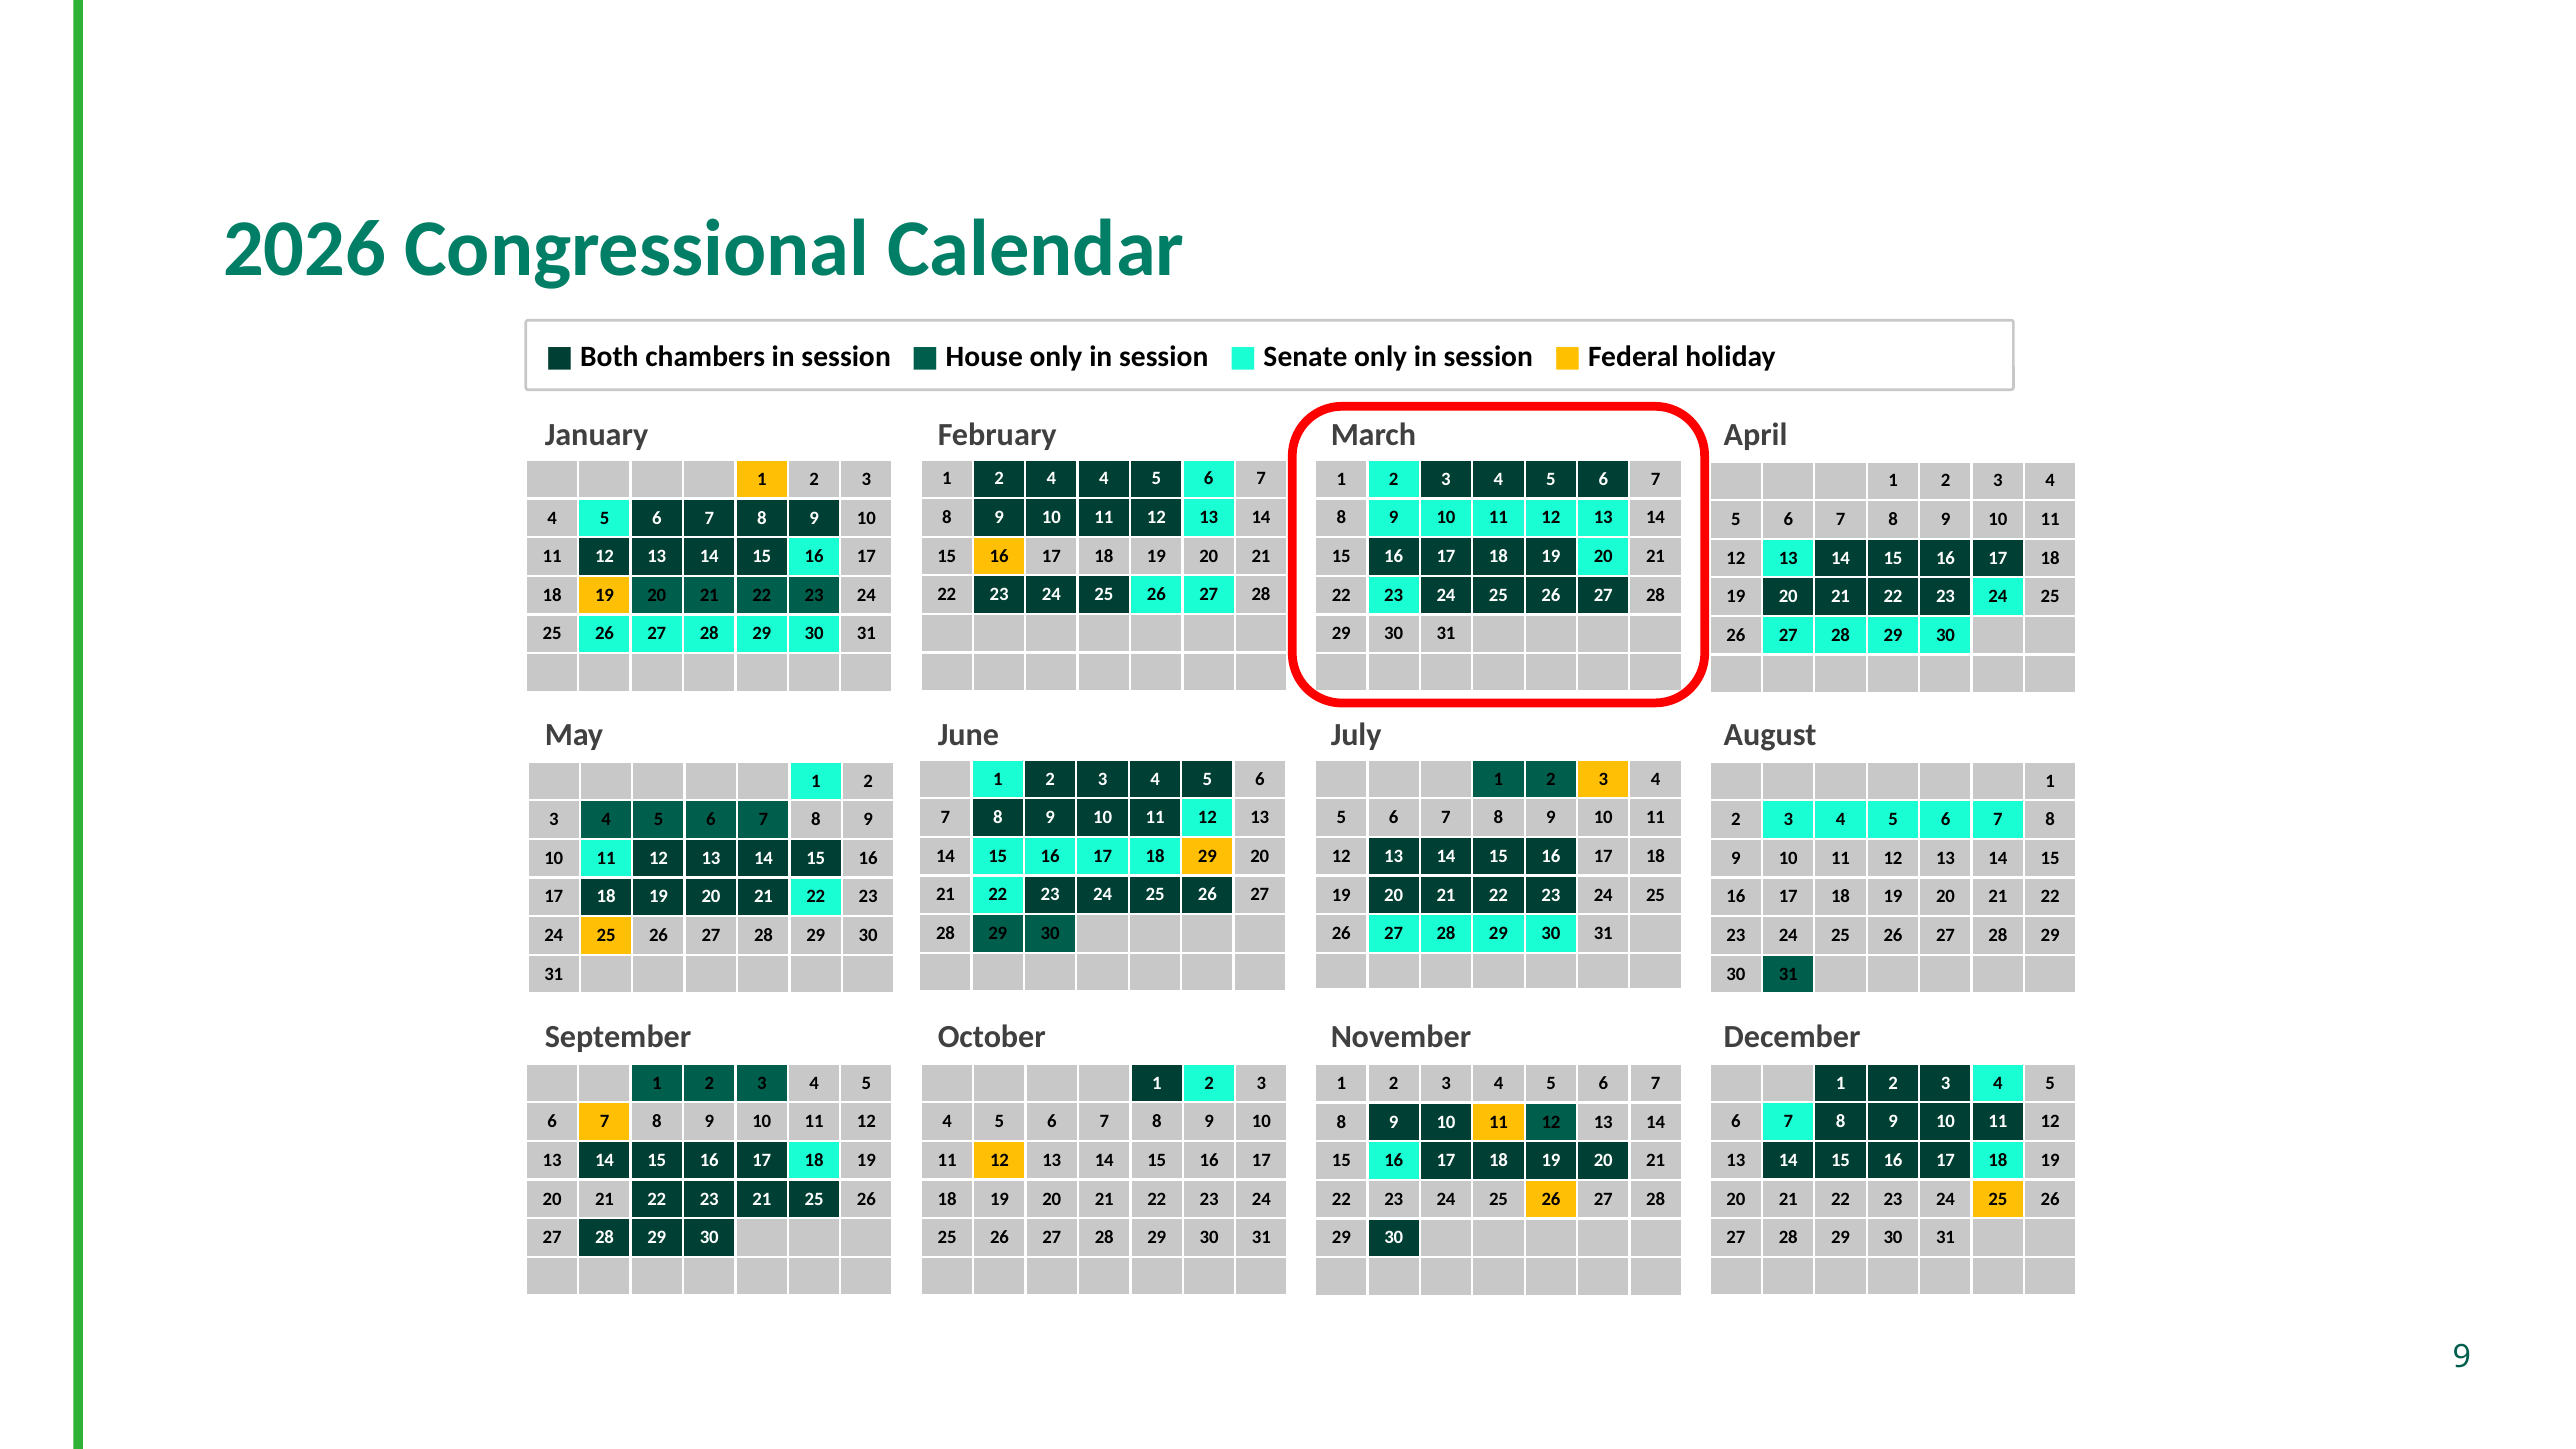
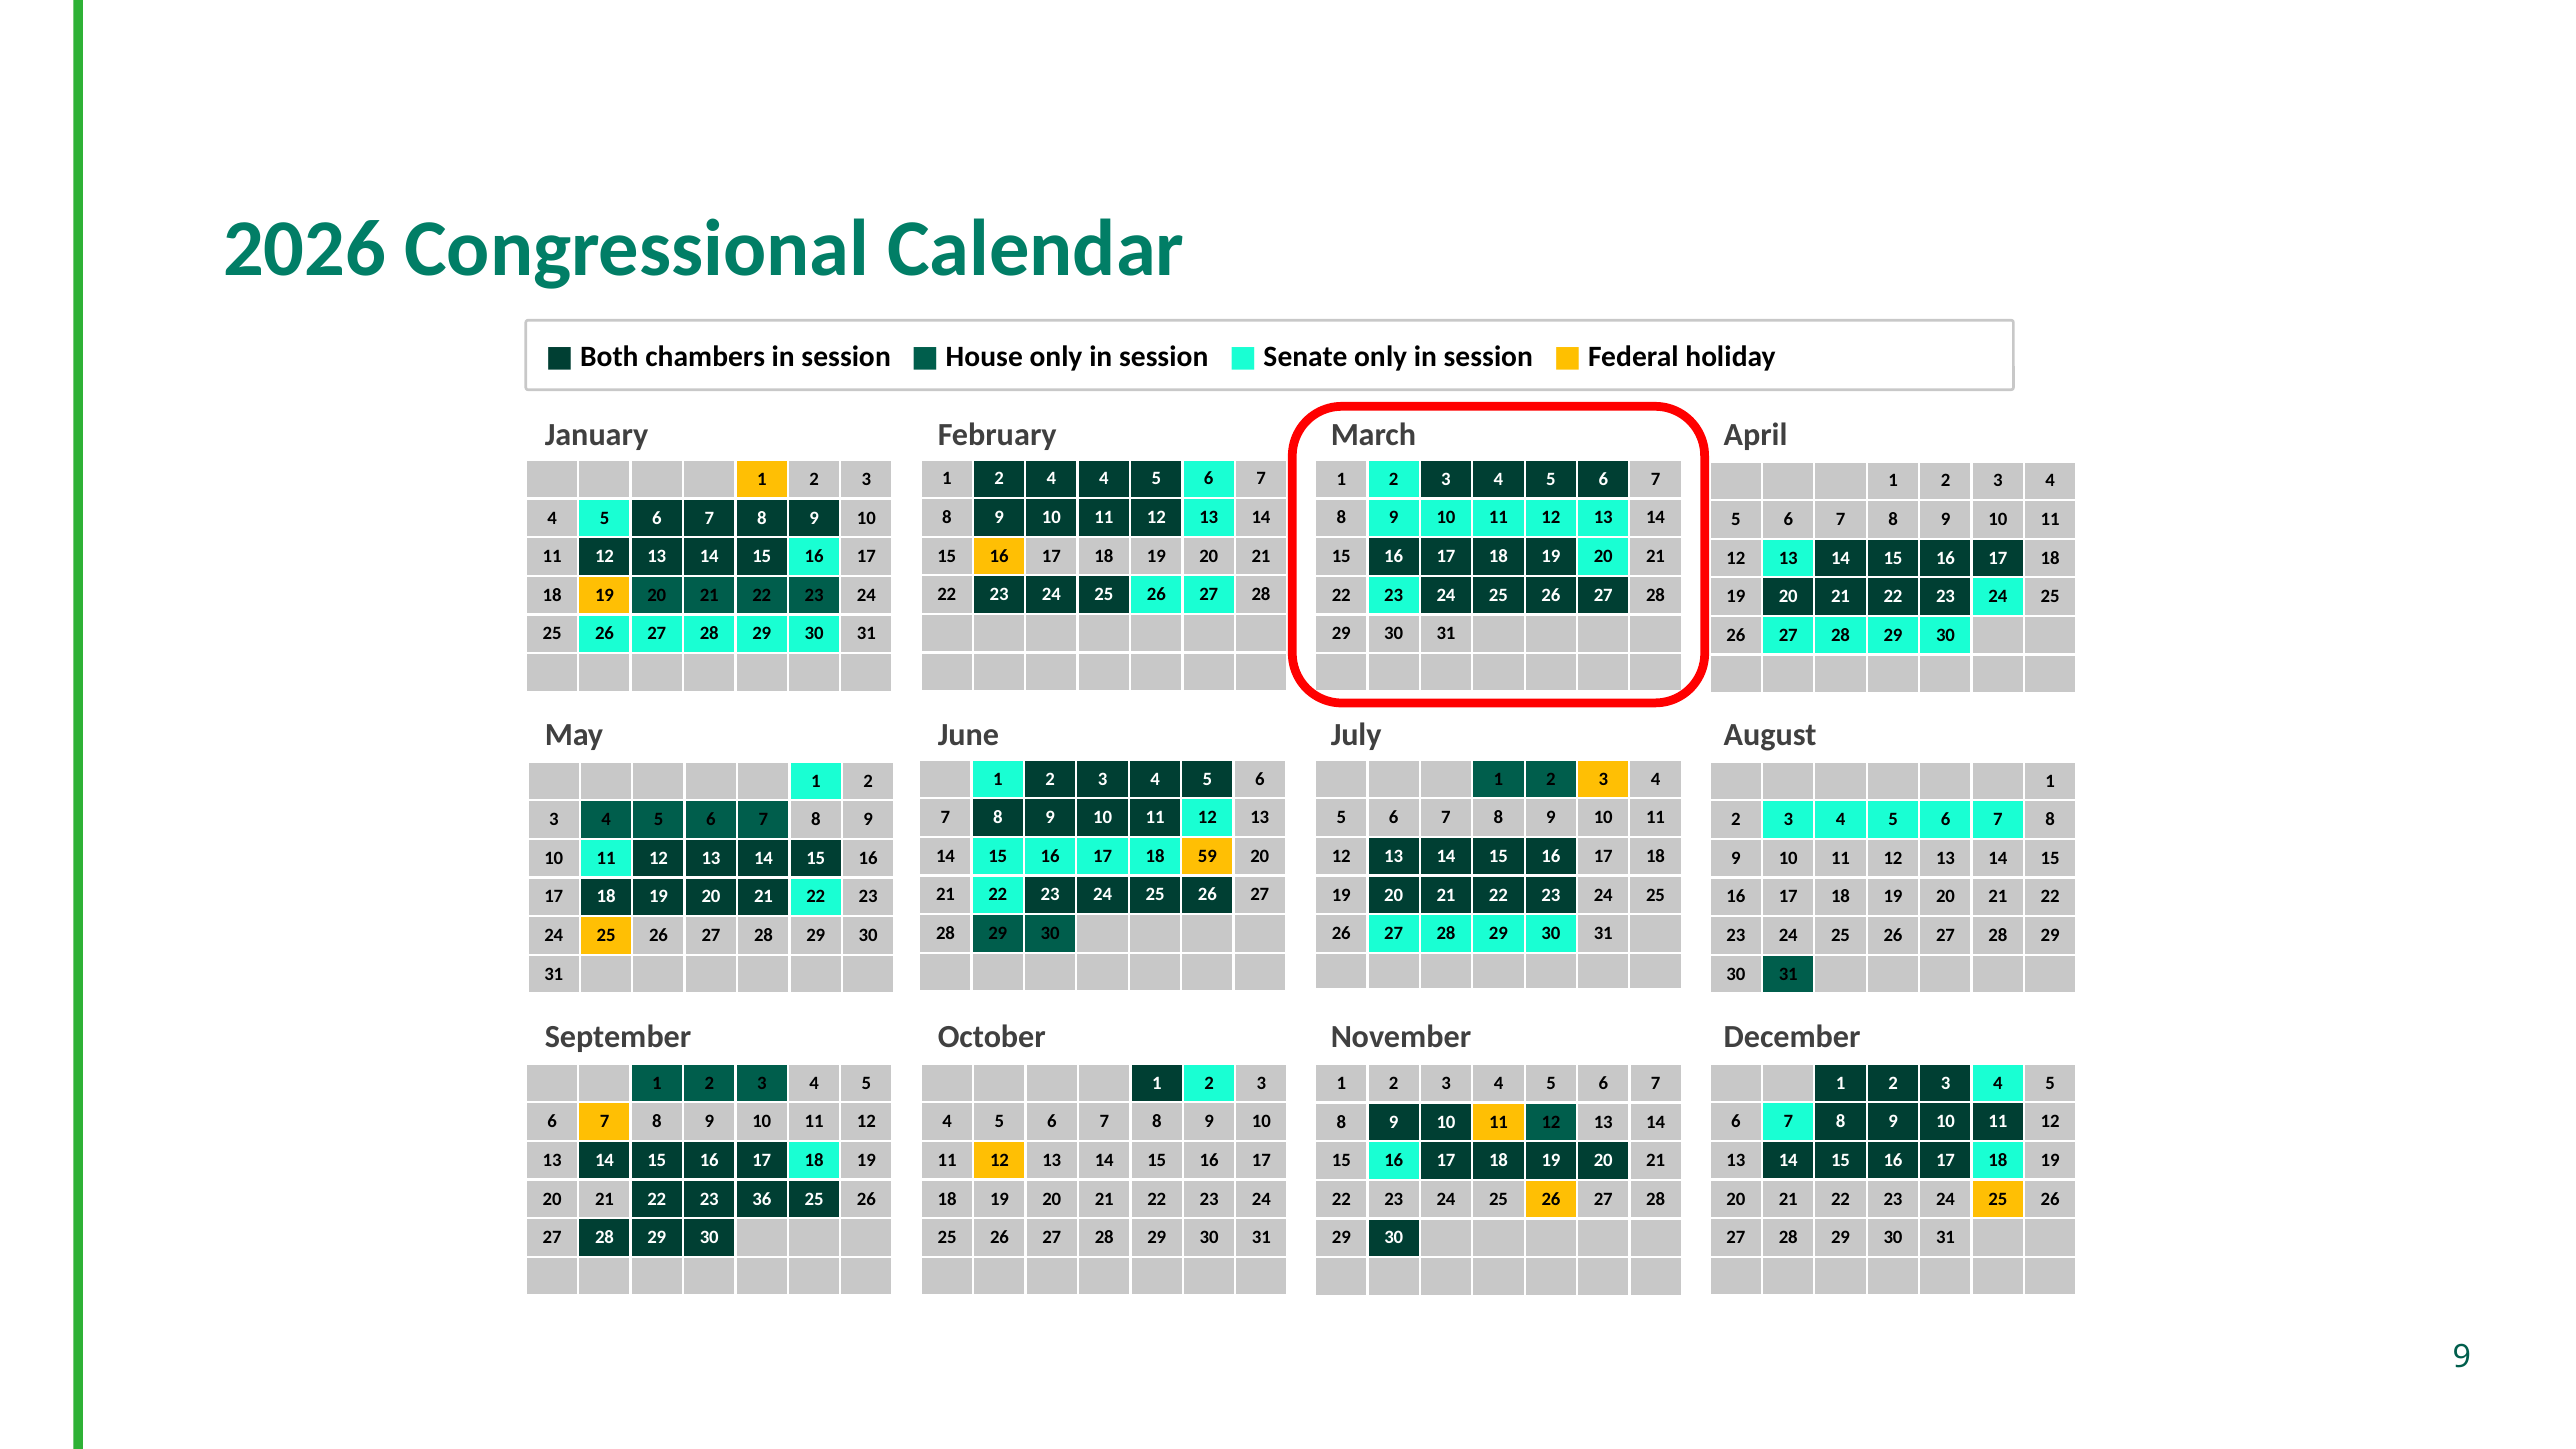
18 29: 29 -> 59
23 21: 21 -> 36
